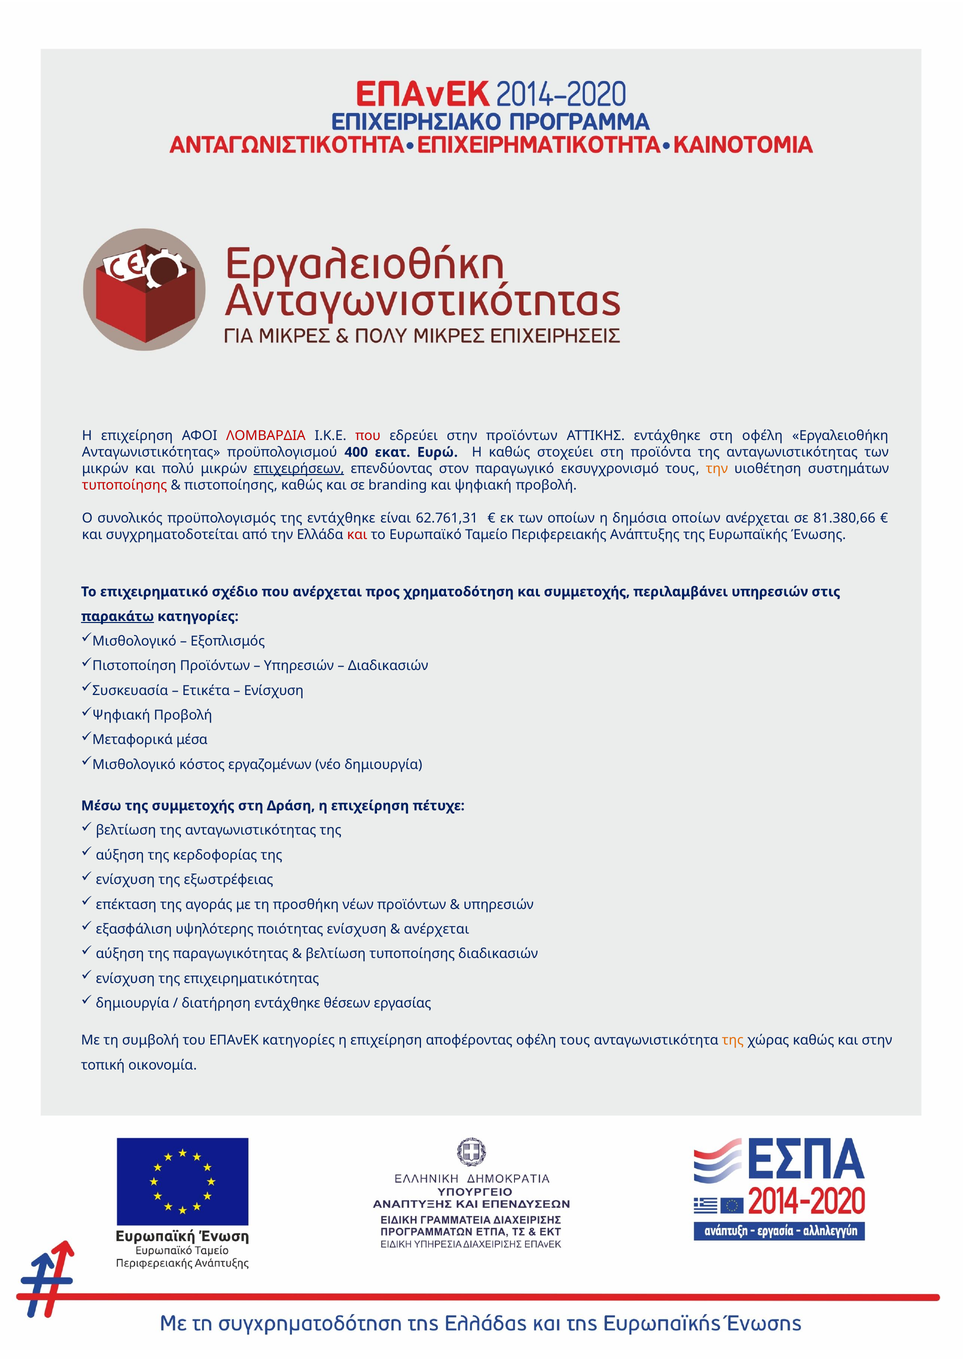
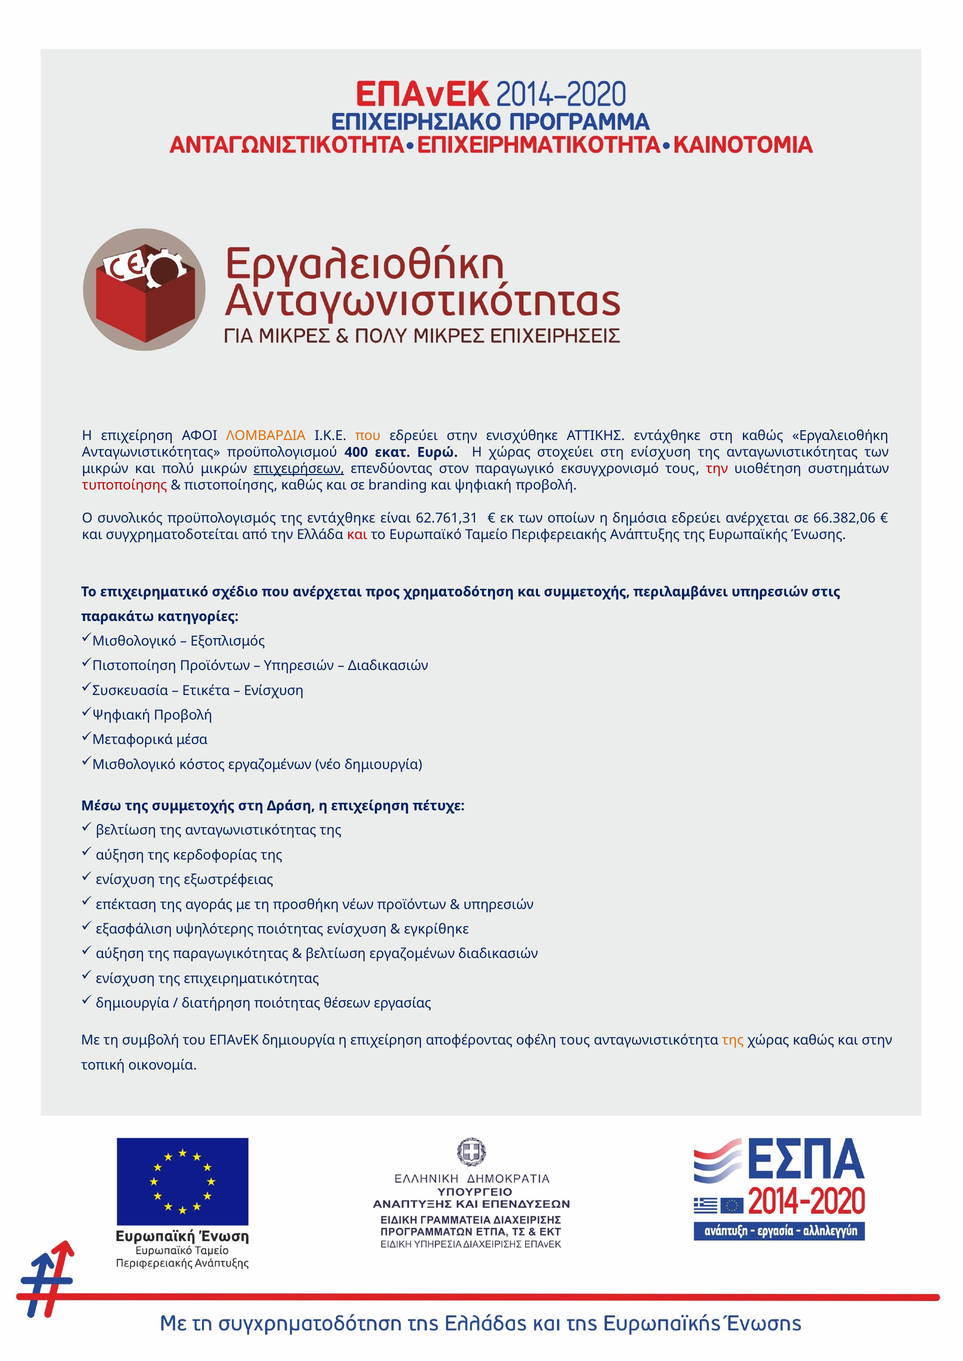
ΛΟΜΒΑΡΔΙΑ colour: red -> orange
που at (368, 436) colour: red -> orange
στην προϊόντων: προϊόντων -> ενισχύθηκε
στη οφέλη: οφέλη -> καθώς
Η καθώς: καθώς -> χώρας
στη προϊόντα: προϊόντα -> ενίσχυση
την at (717, 469) colour: orange -> red
δημόσια οποίων: οποίων -> εδρεύει
81.380,66: 81.380,66 -> 66.382,06
παρακάτω underline: present -> none
ανέρχεται at (437, 930): ανέρχεται -> εγκρίθηκε
βελτίωση τυποποίησης: τυποποίησης -> εργαζομένων
διατήρηση εντάχθηκε: εντάχθηκε -> ποιότητας
ΕΠΑνΕΚ κατηγορίες: κατηγορίες -> δημιουργία
